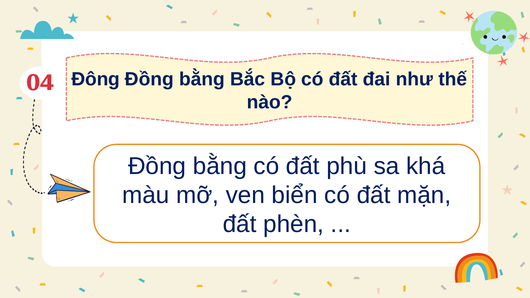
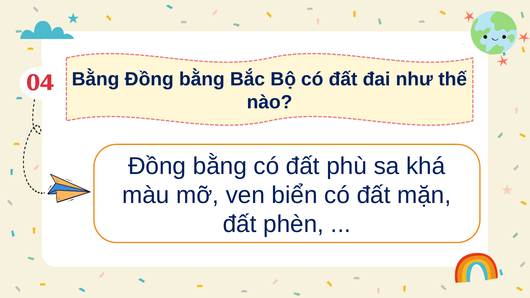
04 Đông: Đông -> Bằng
